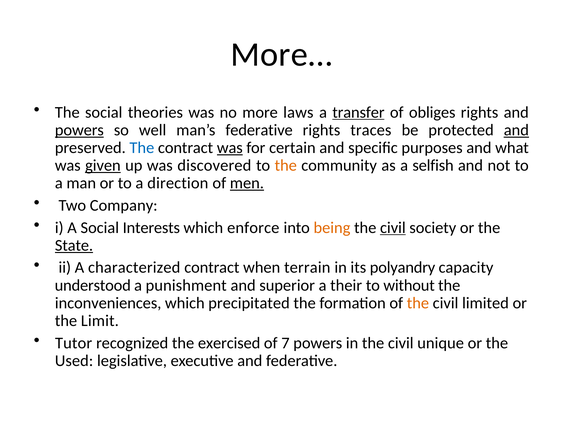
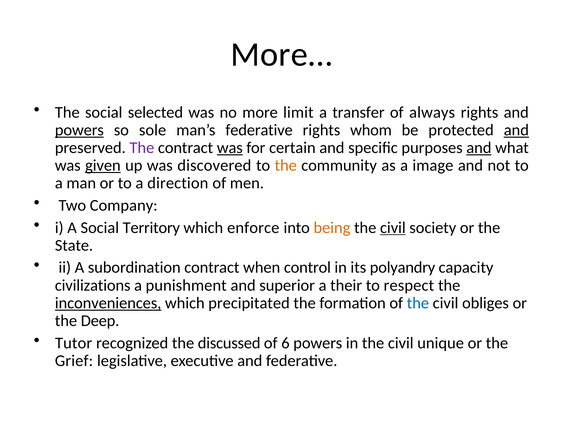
theories: theories -> selected
laws: laws -> limit
transfer underline: present -> none
obliges: obliges -> always
well: well -> sole
traces: traces -> whom
The at (142, 148) colour: blue -> purple
and at (479, 148) underline: none -> present
selfish: selfish -> image
men underline: present -> none
Interests: Interests -> Territory
State underline: present -> none
characterized: characterized -> subordination
terrain: terrain -> control
understood: understood -> civilizations
without: without -> respect
inconveniences underline: none -> present
the at (418, 303) colour: orange -> blue
limited: limited -> obliges
Limit: Limit -> Deep
exercised: exercised -> discussed
7: 7 -> 6
Used: Used -> Grief
